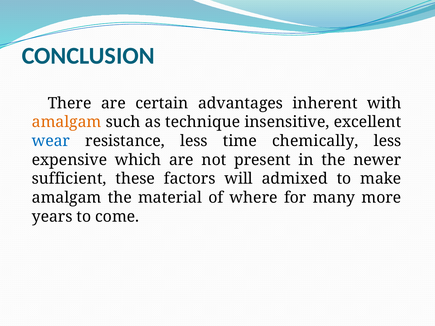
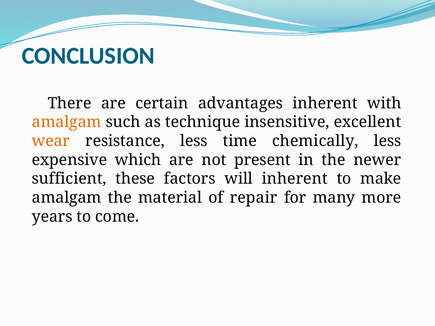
wear colour: blue -> orange
will admixed: admixed -> inherent
where: where -> repair
